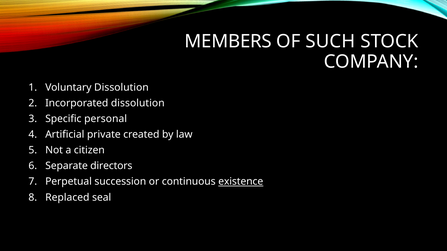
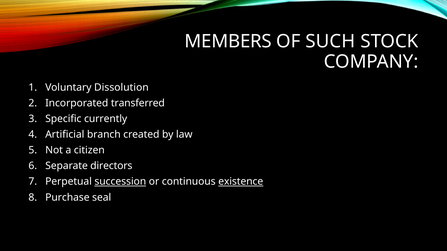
Incorporated dissolution: dissolution -> transferred
personal: personal -> currently
private: private -> branch
succession underline: none -> present
Replaced: Replaced -> Purchase
